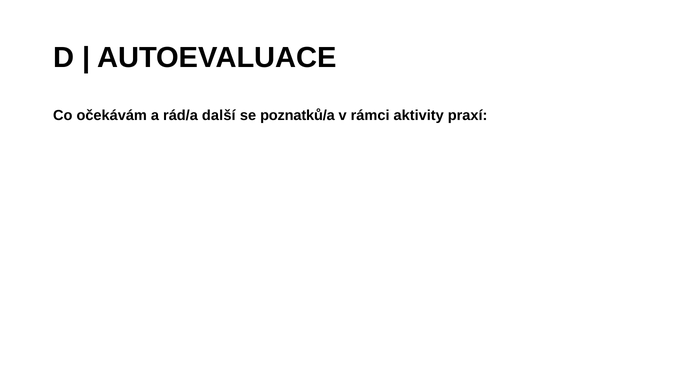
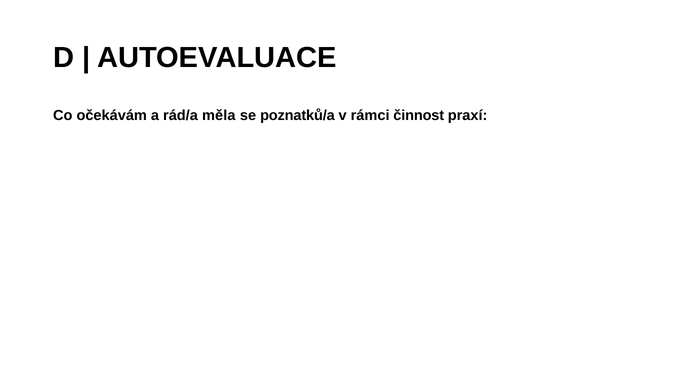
další: další -> měla
aktivity: aktivity -> činnost
